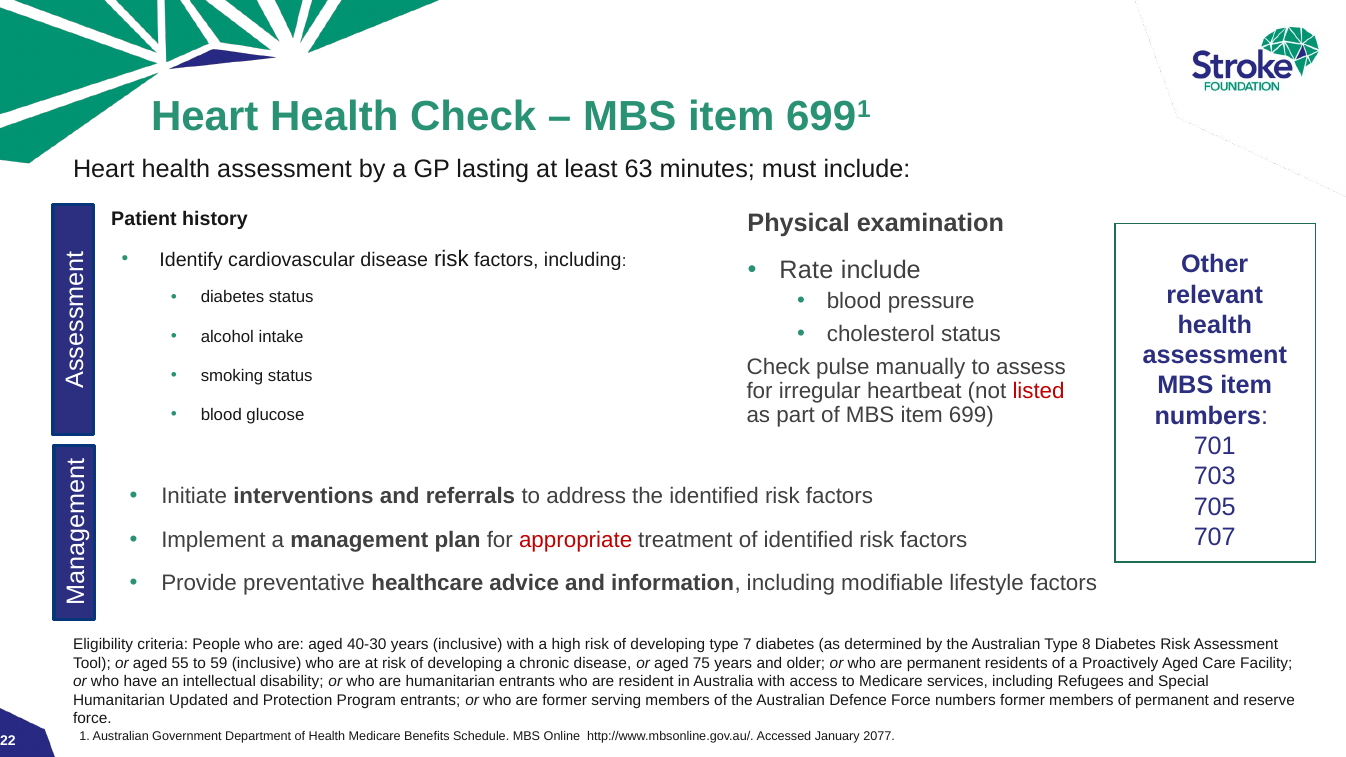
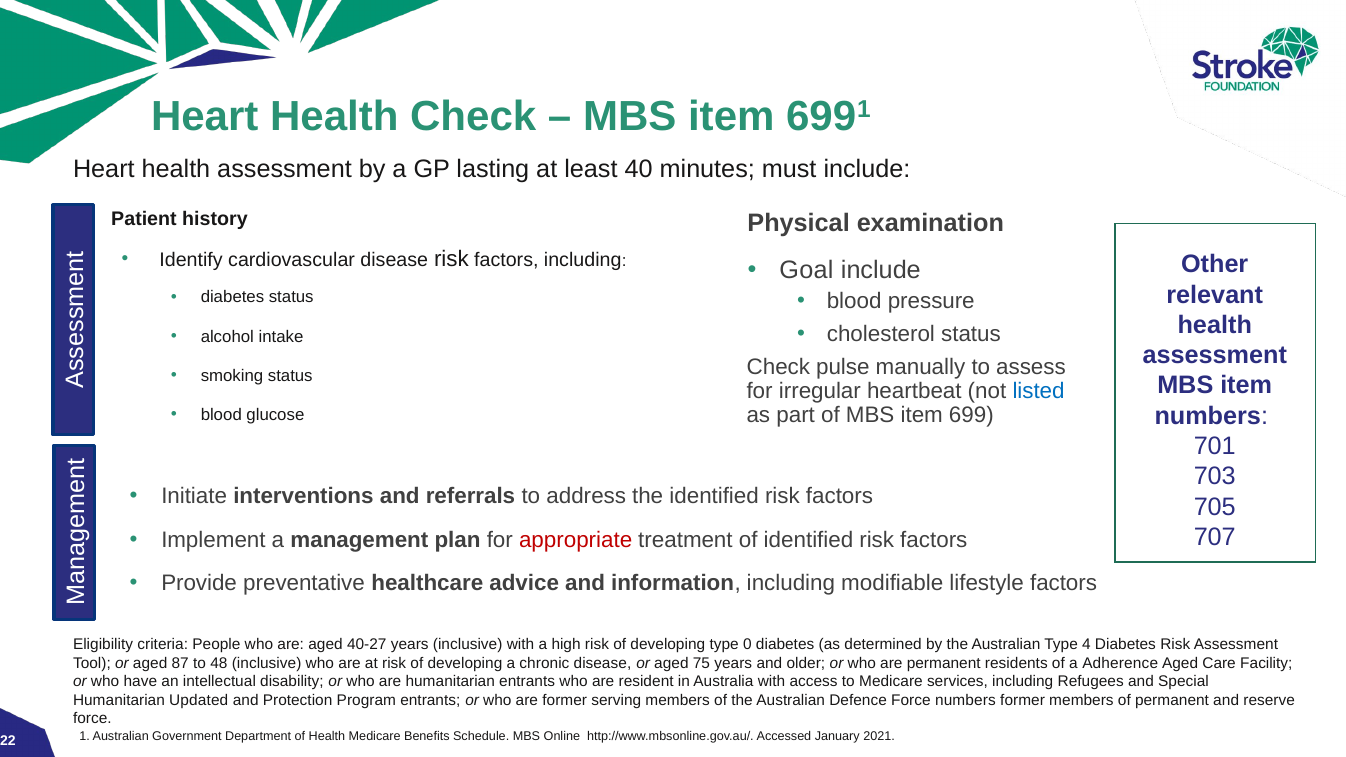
63: 63 -> 40
Rate: Rate -> Goal
listed colour: red -> blue
40-30: 40-30 -> 40-27
7: 7 -> 0
8: 8 -> 4
55: 55 -> 87
59: 59 -> 48
Proactively: Proactively -> Adherence
2077: 2077 -> 2021
